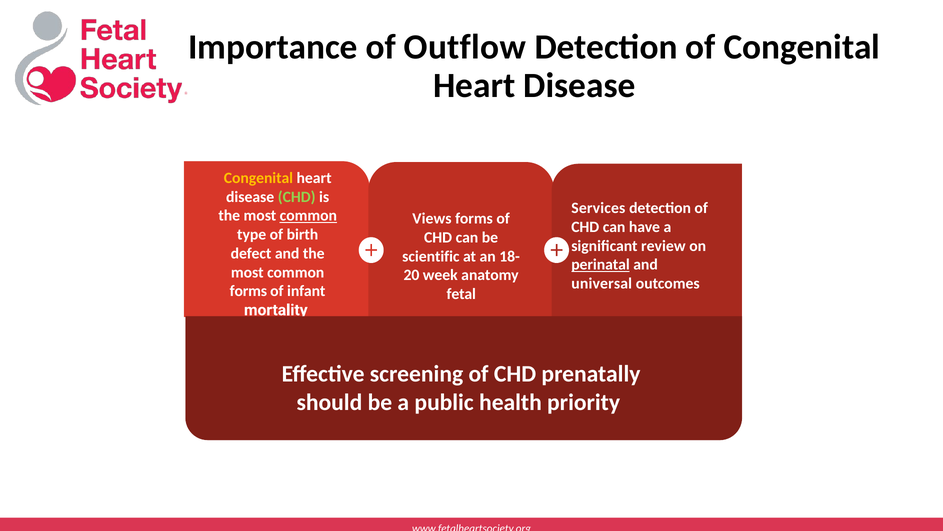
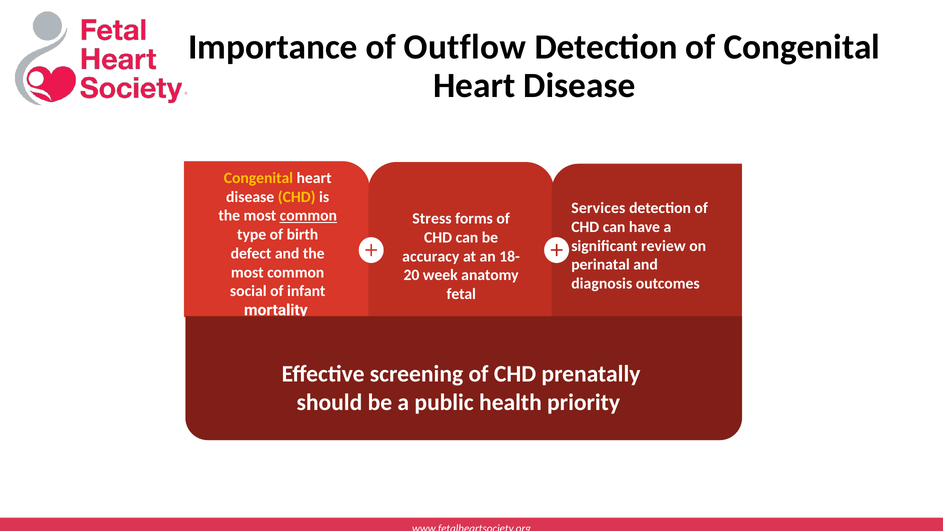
CHD at (297, 197) colour: light green -> yellow
Views: Views -> Stress
scientific: scientific -> accuracy
perinatal underline: present -> none
universal: universal -> diagnosis
forms at (248, 291): forms -> social
